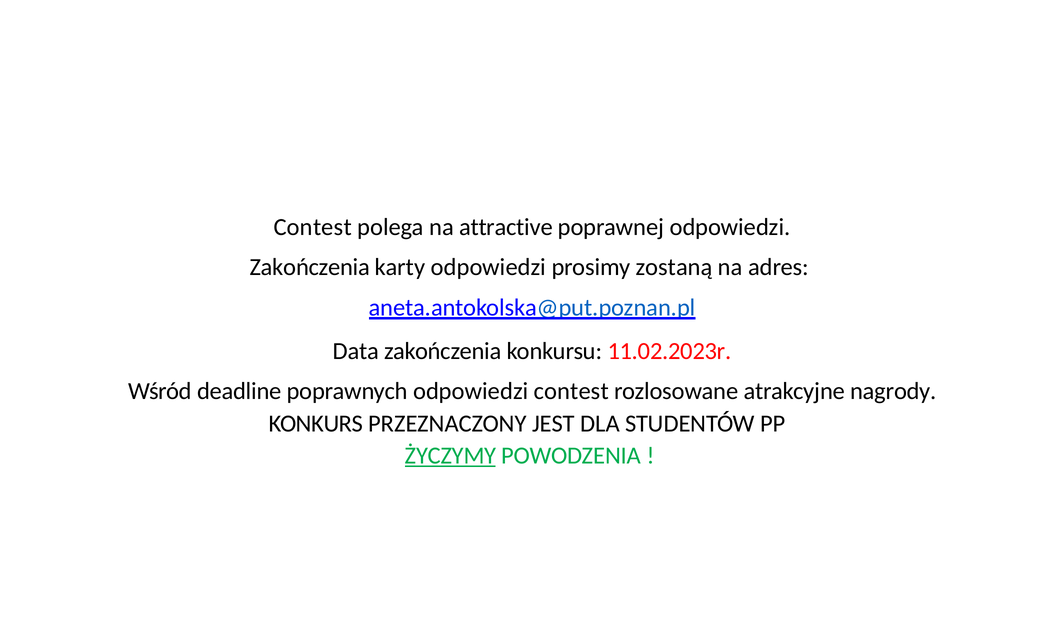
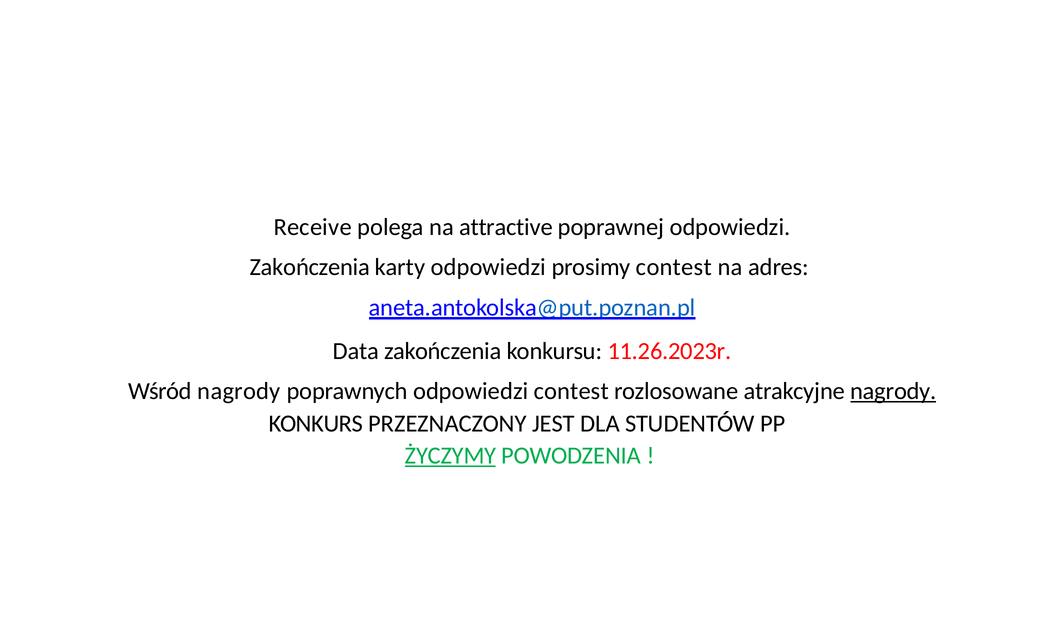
Contest at (313, 227): Contest -> Receive
prosimy zostaną: zostaną -> contest
11.02.2023r: 11.02.2023r -> 11.26.2023r
Wśród deadline: deadline -> nagrody
nagrody at (893, 391) underline: none -> present
